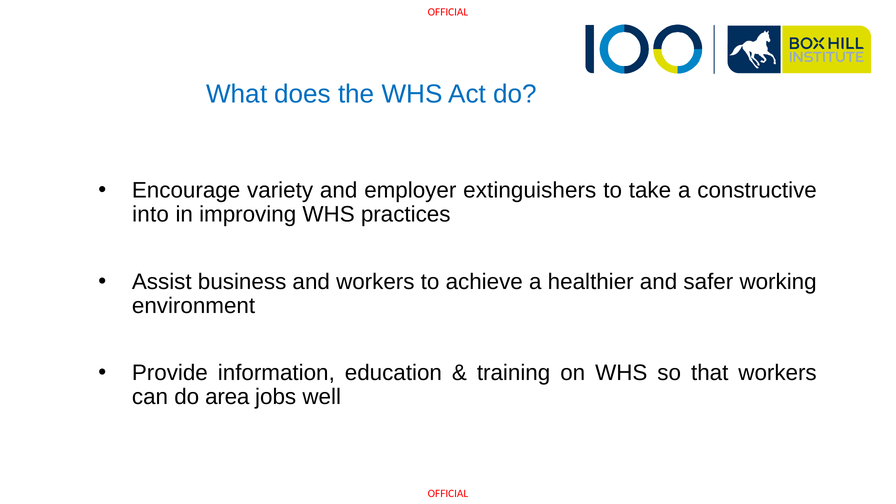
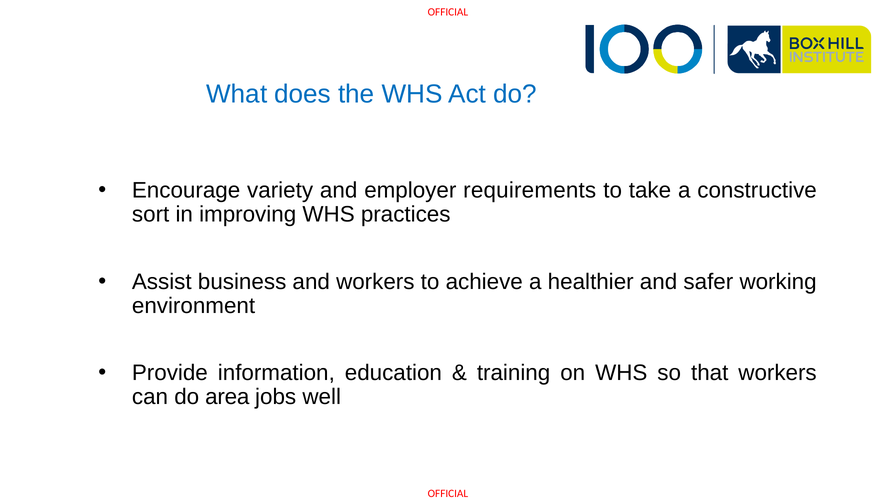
extinguishers: extinguishers -> requirements
into: into -> sort
